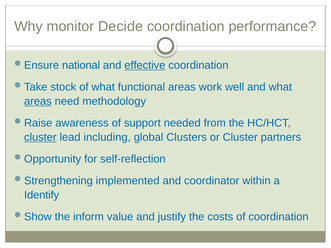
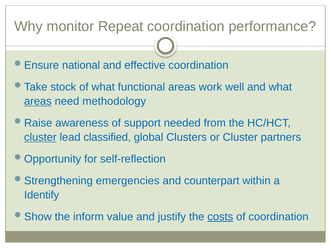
Decide: Decide -> Repeat
effective underline: present -> none
including: including -> classified
implemented: implemented -> emergencies
coordinator: coordinator -> counterpart
costs underline: none -> present
